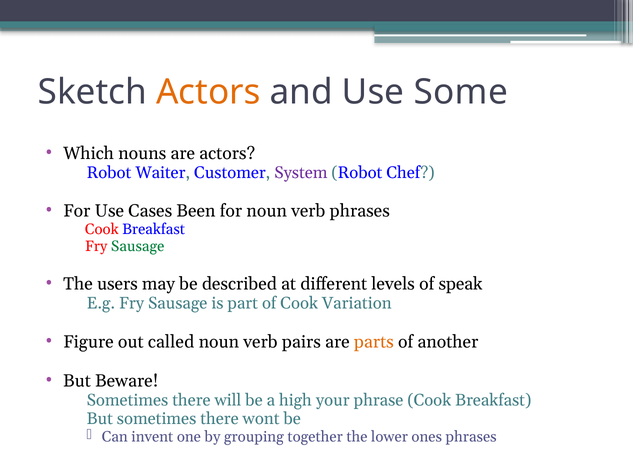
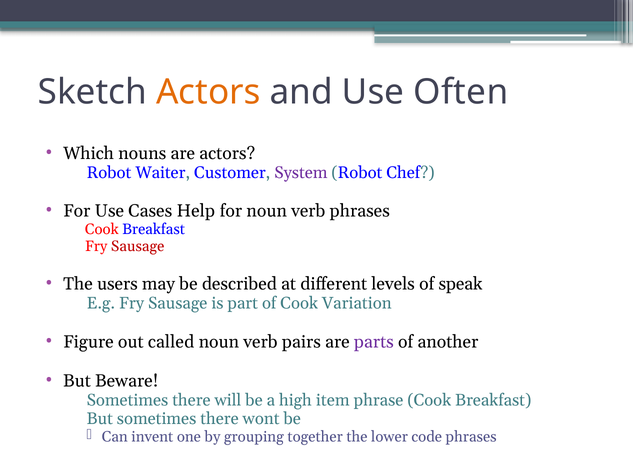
Some: Some -> Often
Been: Been -> Help
Sausage at (138, 246) colour: green -> red
parts colour: orange -> purple
your: your -> item
ones: ones -> code
